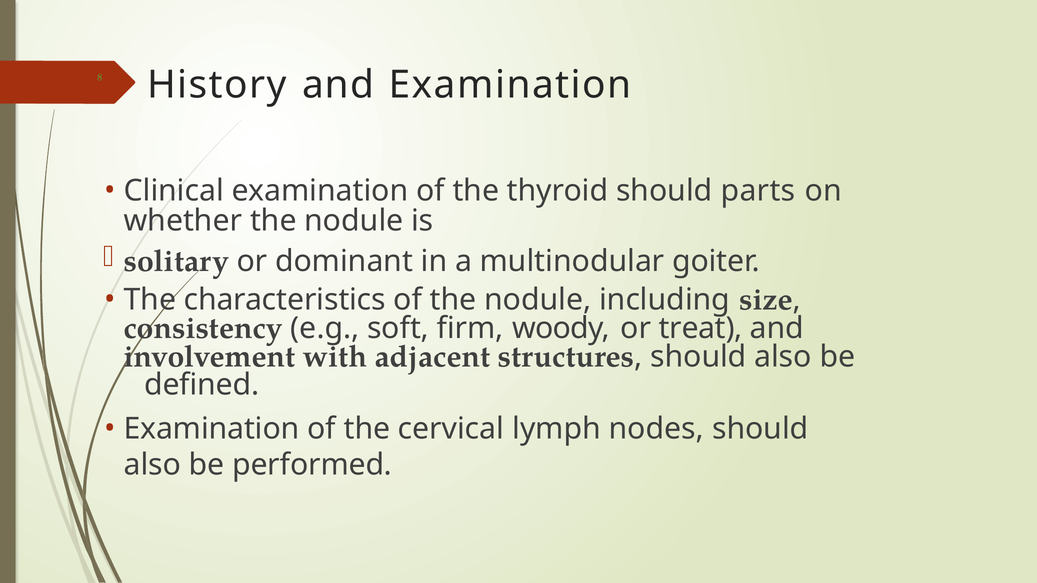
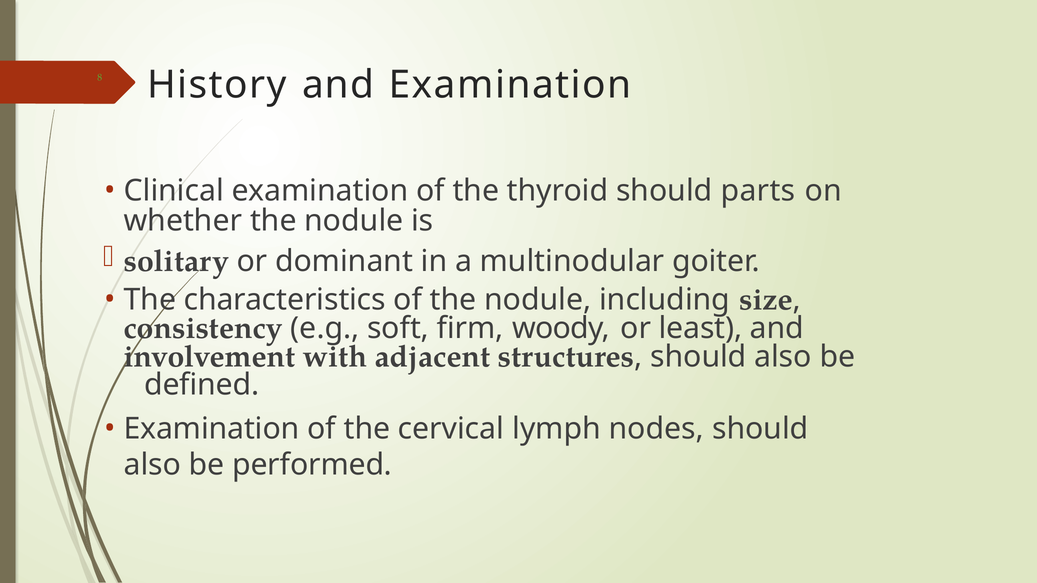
treat: treat -> least
